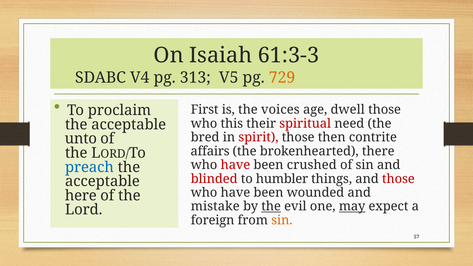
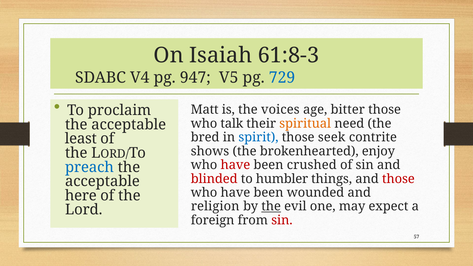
61:3-3: 61:3-3 -> 61:8-3
313: 313 -> 947
729 colour: orange -> blue
First: First -> Matt
dwell: dwell -> bitter
this: this -> talk
spiritual colour: red -> orange
spirit colour: red -> blue
then: then -> seek
unto: unto -> least
affairs: affairs -> shows
there: there -> enjoy
mistake: mistake -> religion
may underline: present -> none
sin at (282, 220) colour: orange -> red
